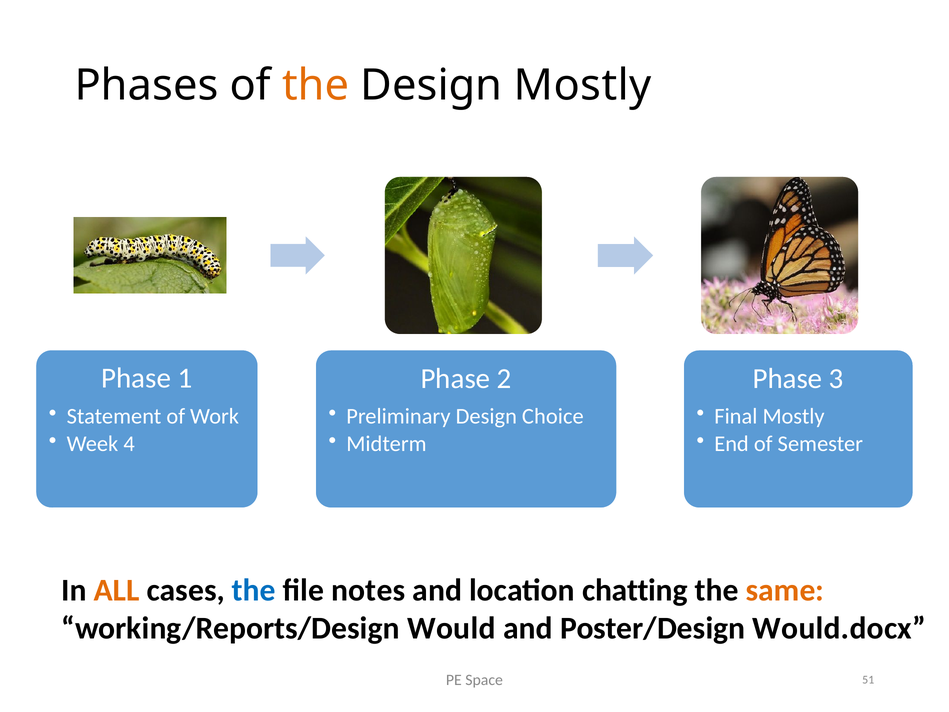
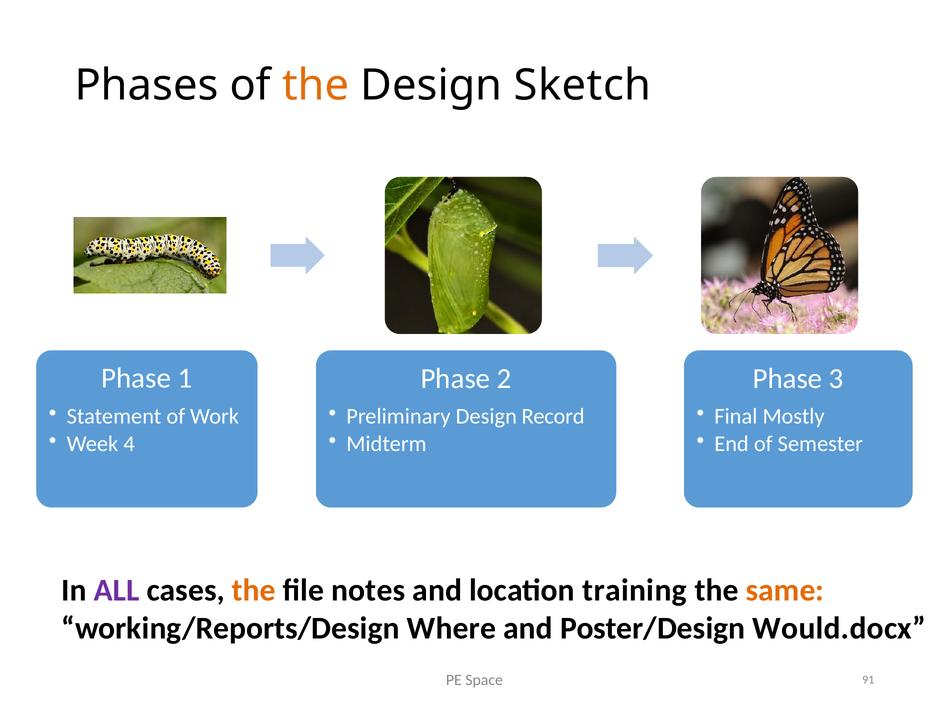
Design Mostly: Mostly -> Sketch
Choice: Choice -> Record
ALL colour: orange -> purple
the at (254, 590) colour: blue -> orange
chatting: chatting -> training
Would: Would -> Where
51: 51 -> 91
